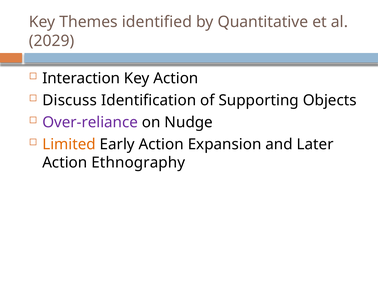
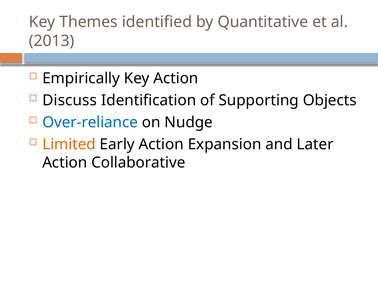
2029: 2029 -> 2013
Interaction: Interaction -> Empirically
Over-reliance colour: purple -> blue
Ethnography: Ethnography -> Collaborative
